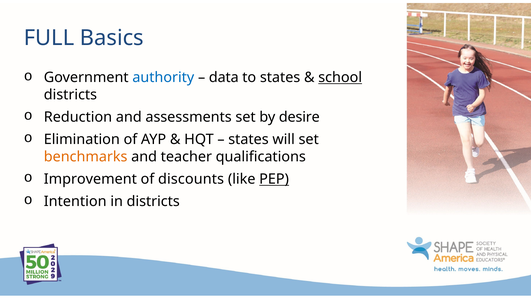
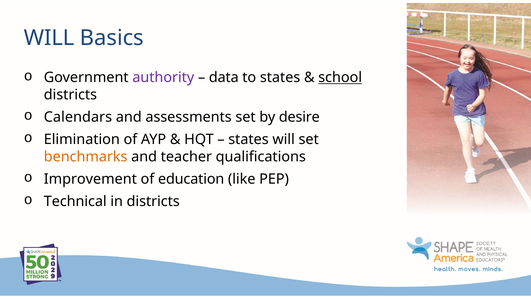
FULL at (49, 38): FULL -> WILL
authority colour: blue -> purple
Reduction: Reduction -> Calendars
discounts: discounts -> education
PEP underline: present -> none
Intention: Intention -> Technical
